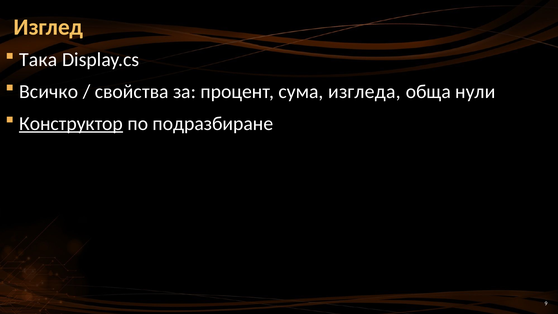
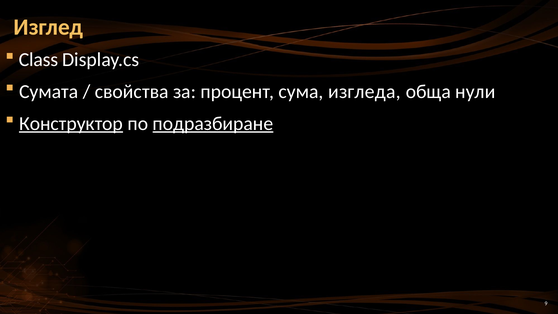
Така: Така -> Class
Всичко: Всичко -> Сумата
подразбиране underline: none -> present
